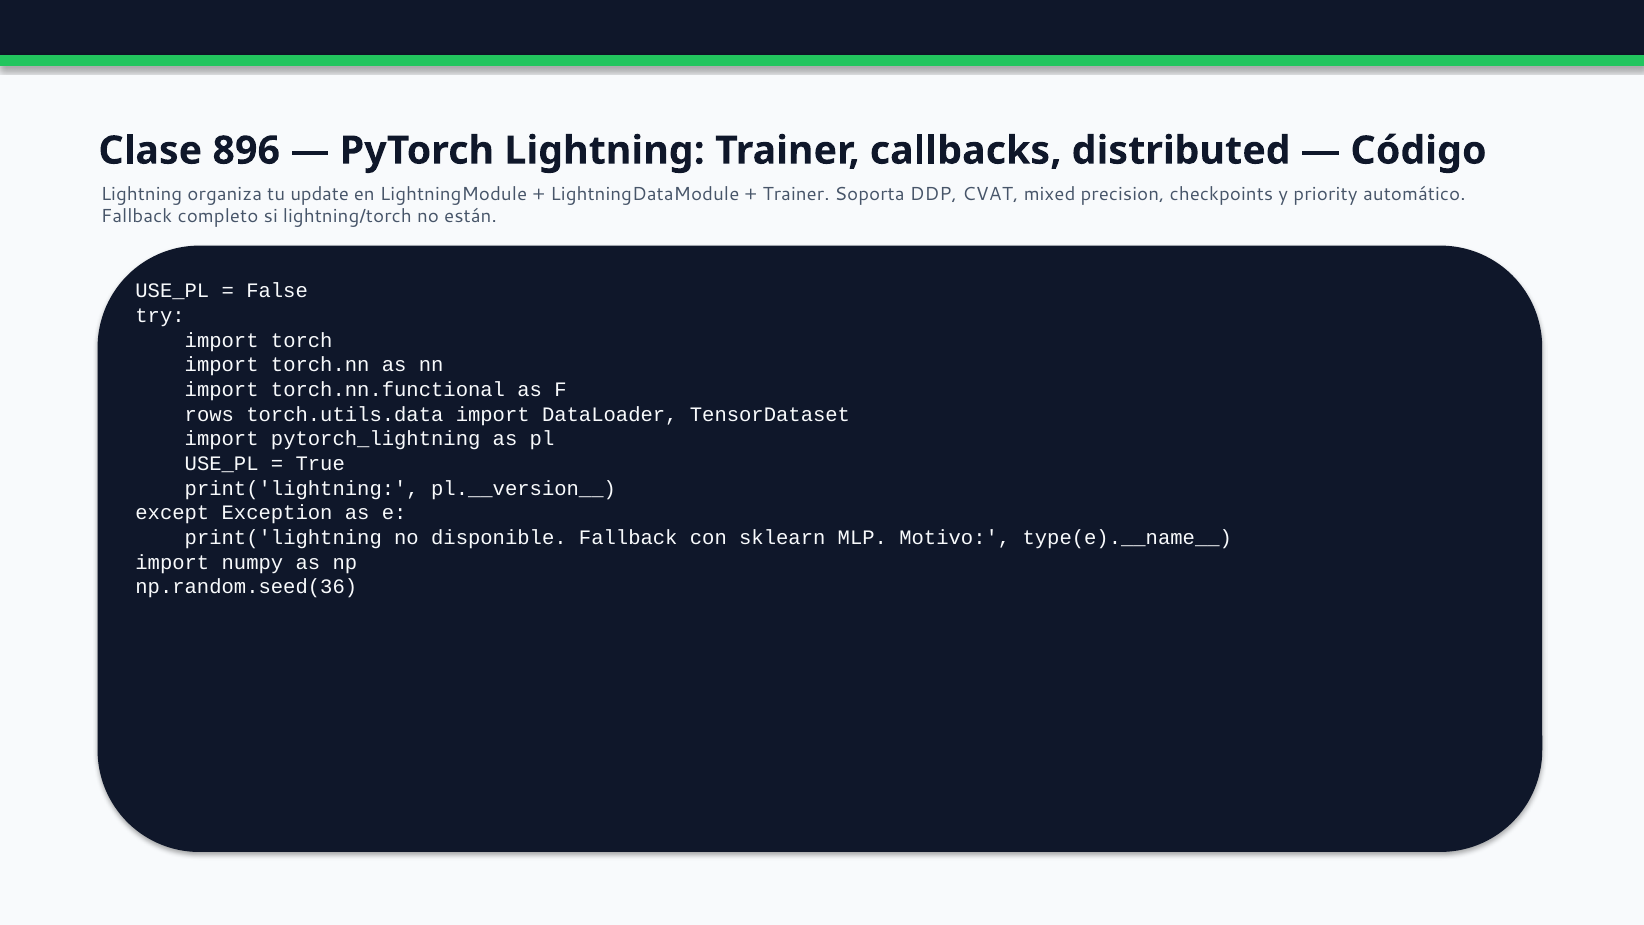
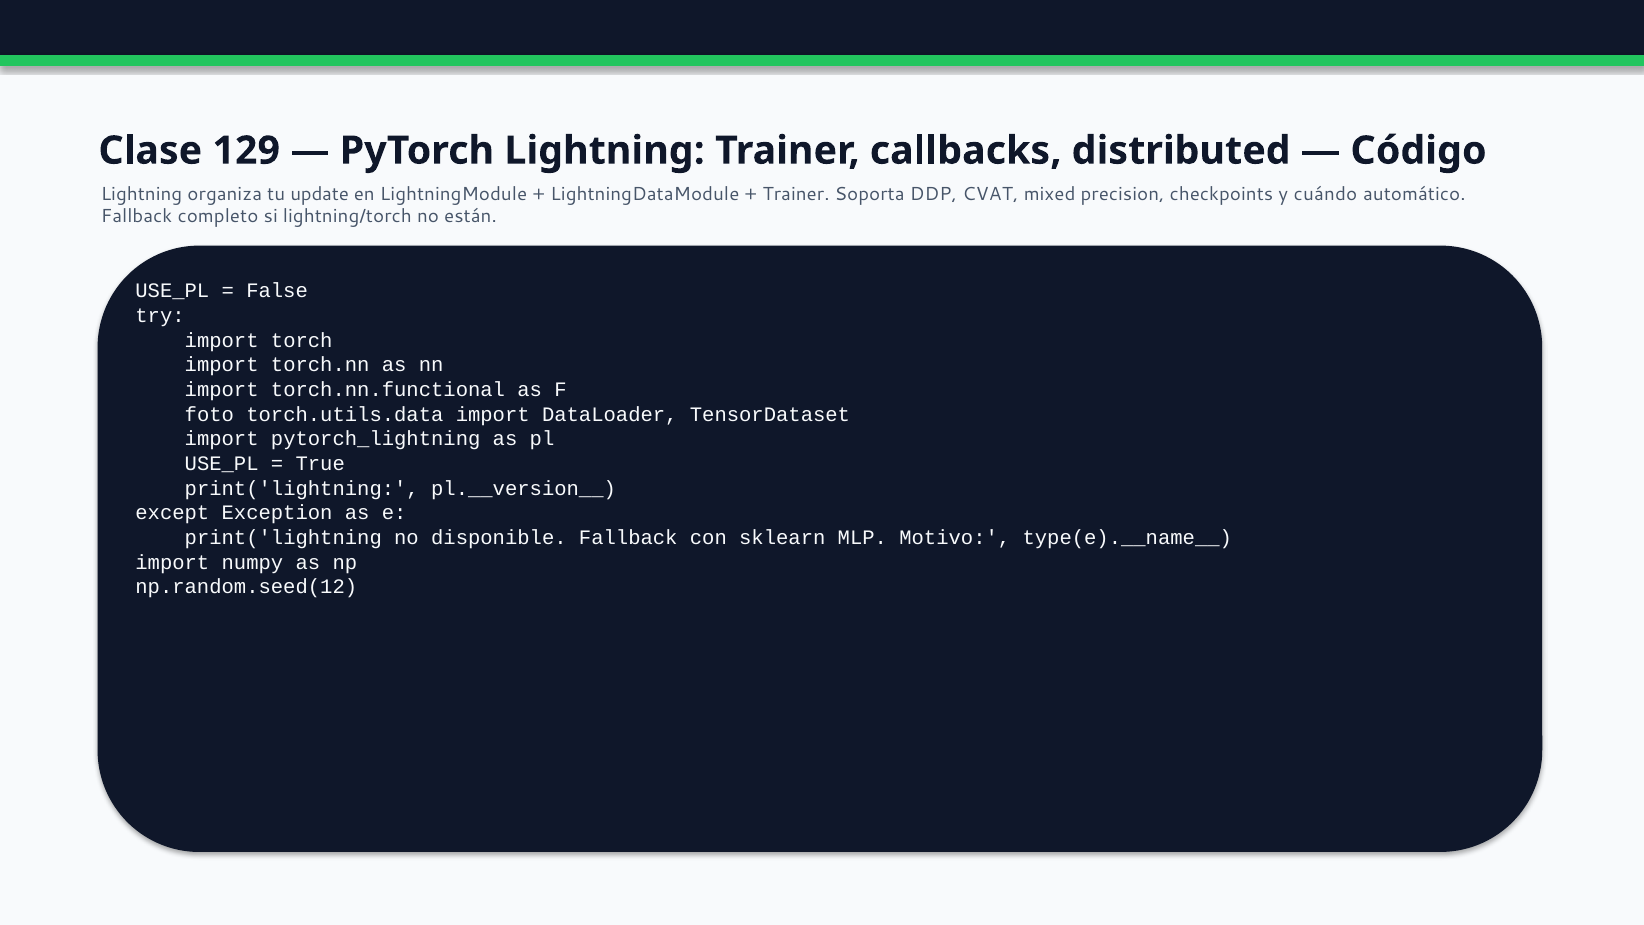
896: 896 -> 129
priority: priority -> cuándo
rows: rows -> foto
np.random.seed(36: np.random.seed(36 -> np.random.seed(12
